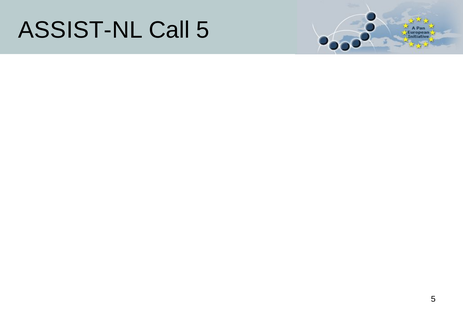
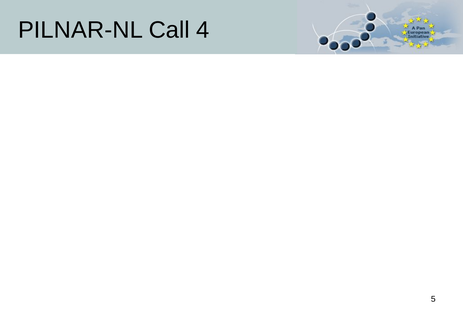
ASSIST-NL: ASSIST-NL -> PILNAR-NL
Call 5: 5 -> 4
